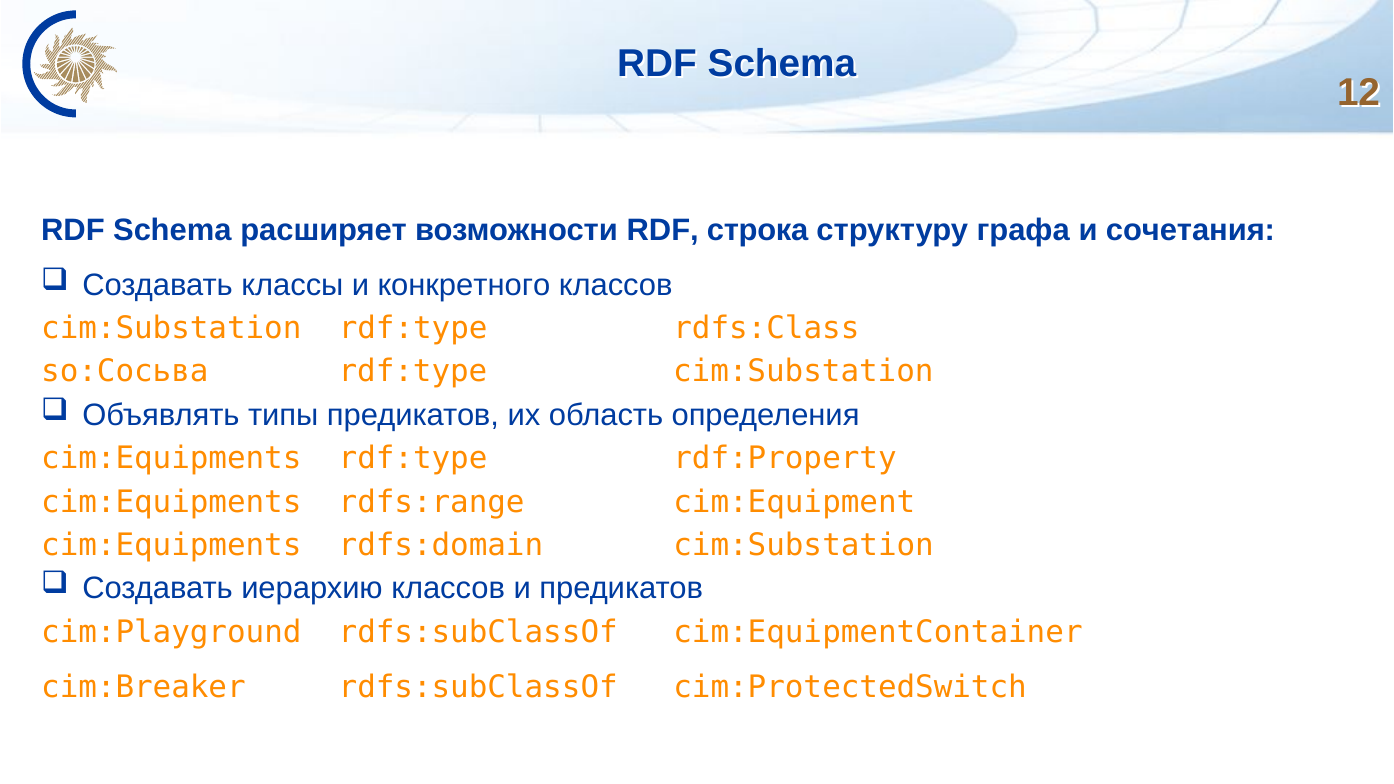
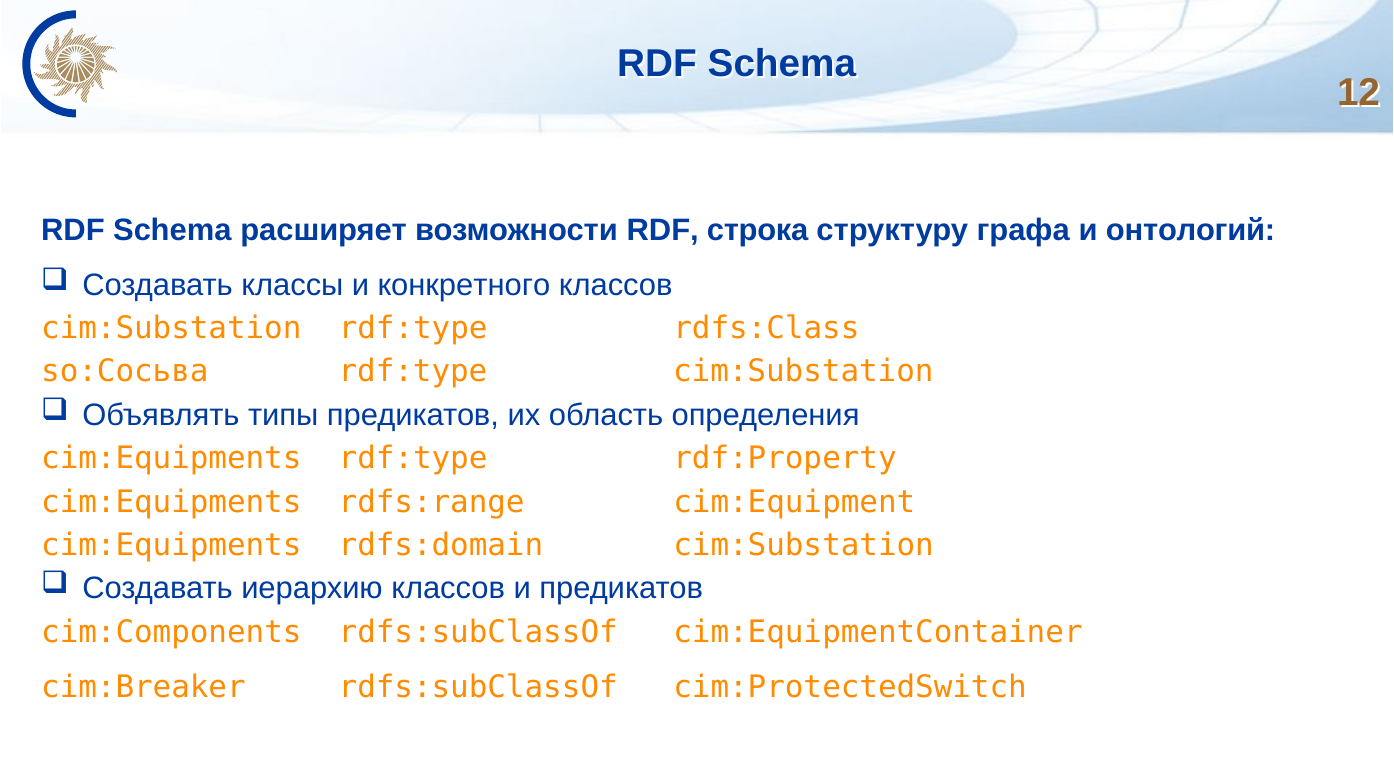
сочетания: сочетания -> онтологий
cim:Playground: cim:Playground -> cim:Components
